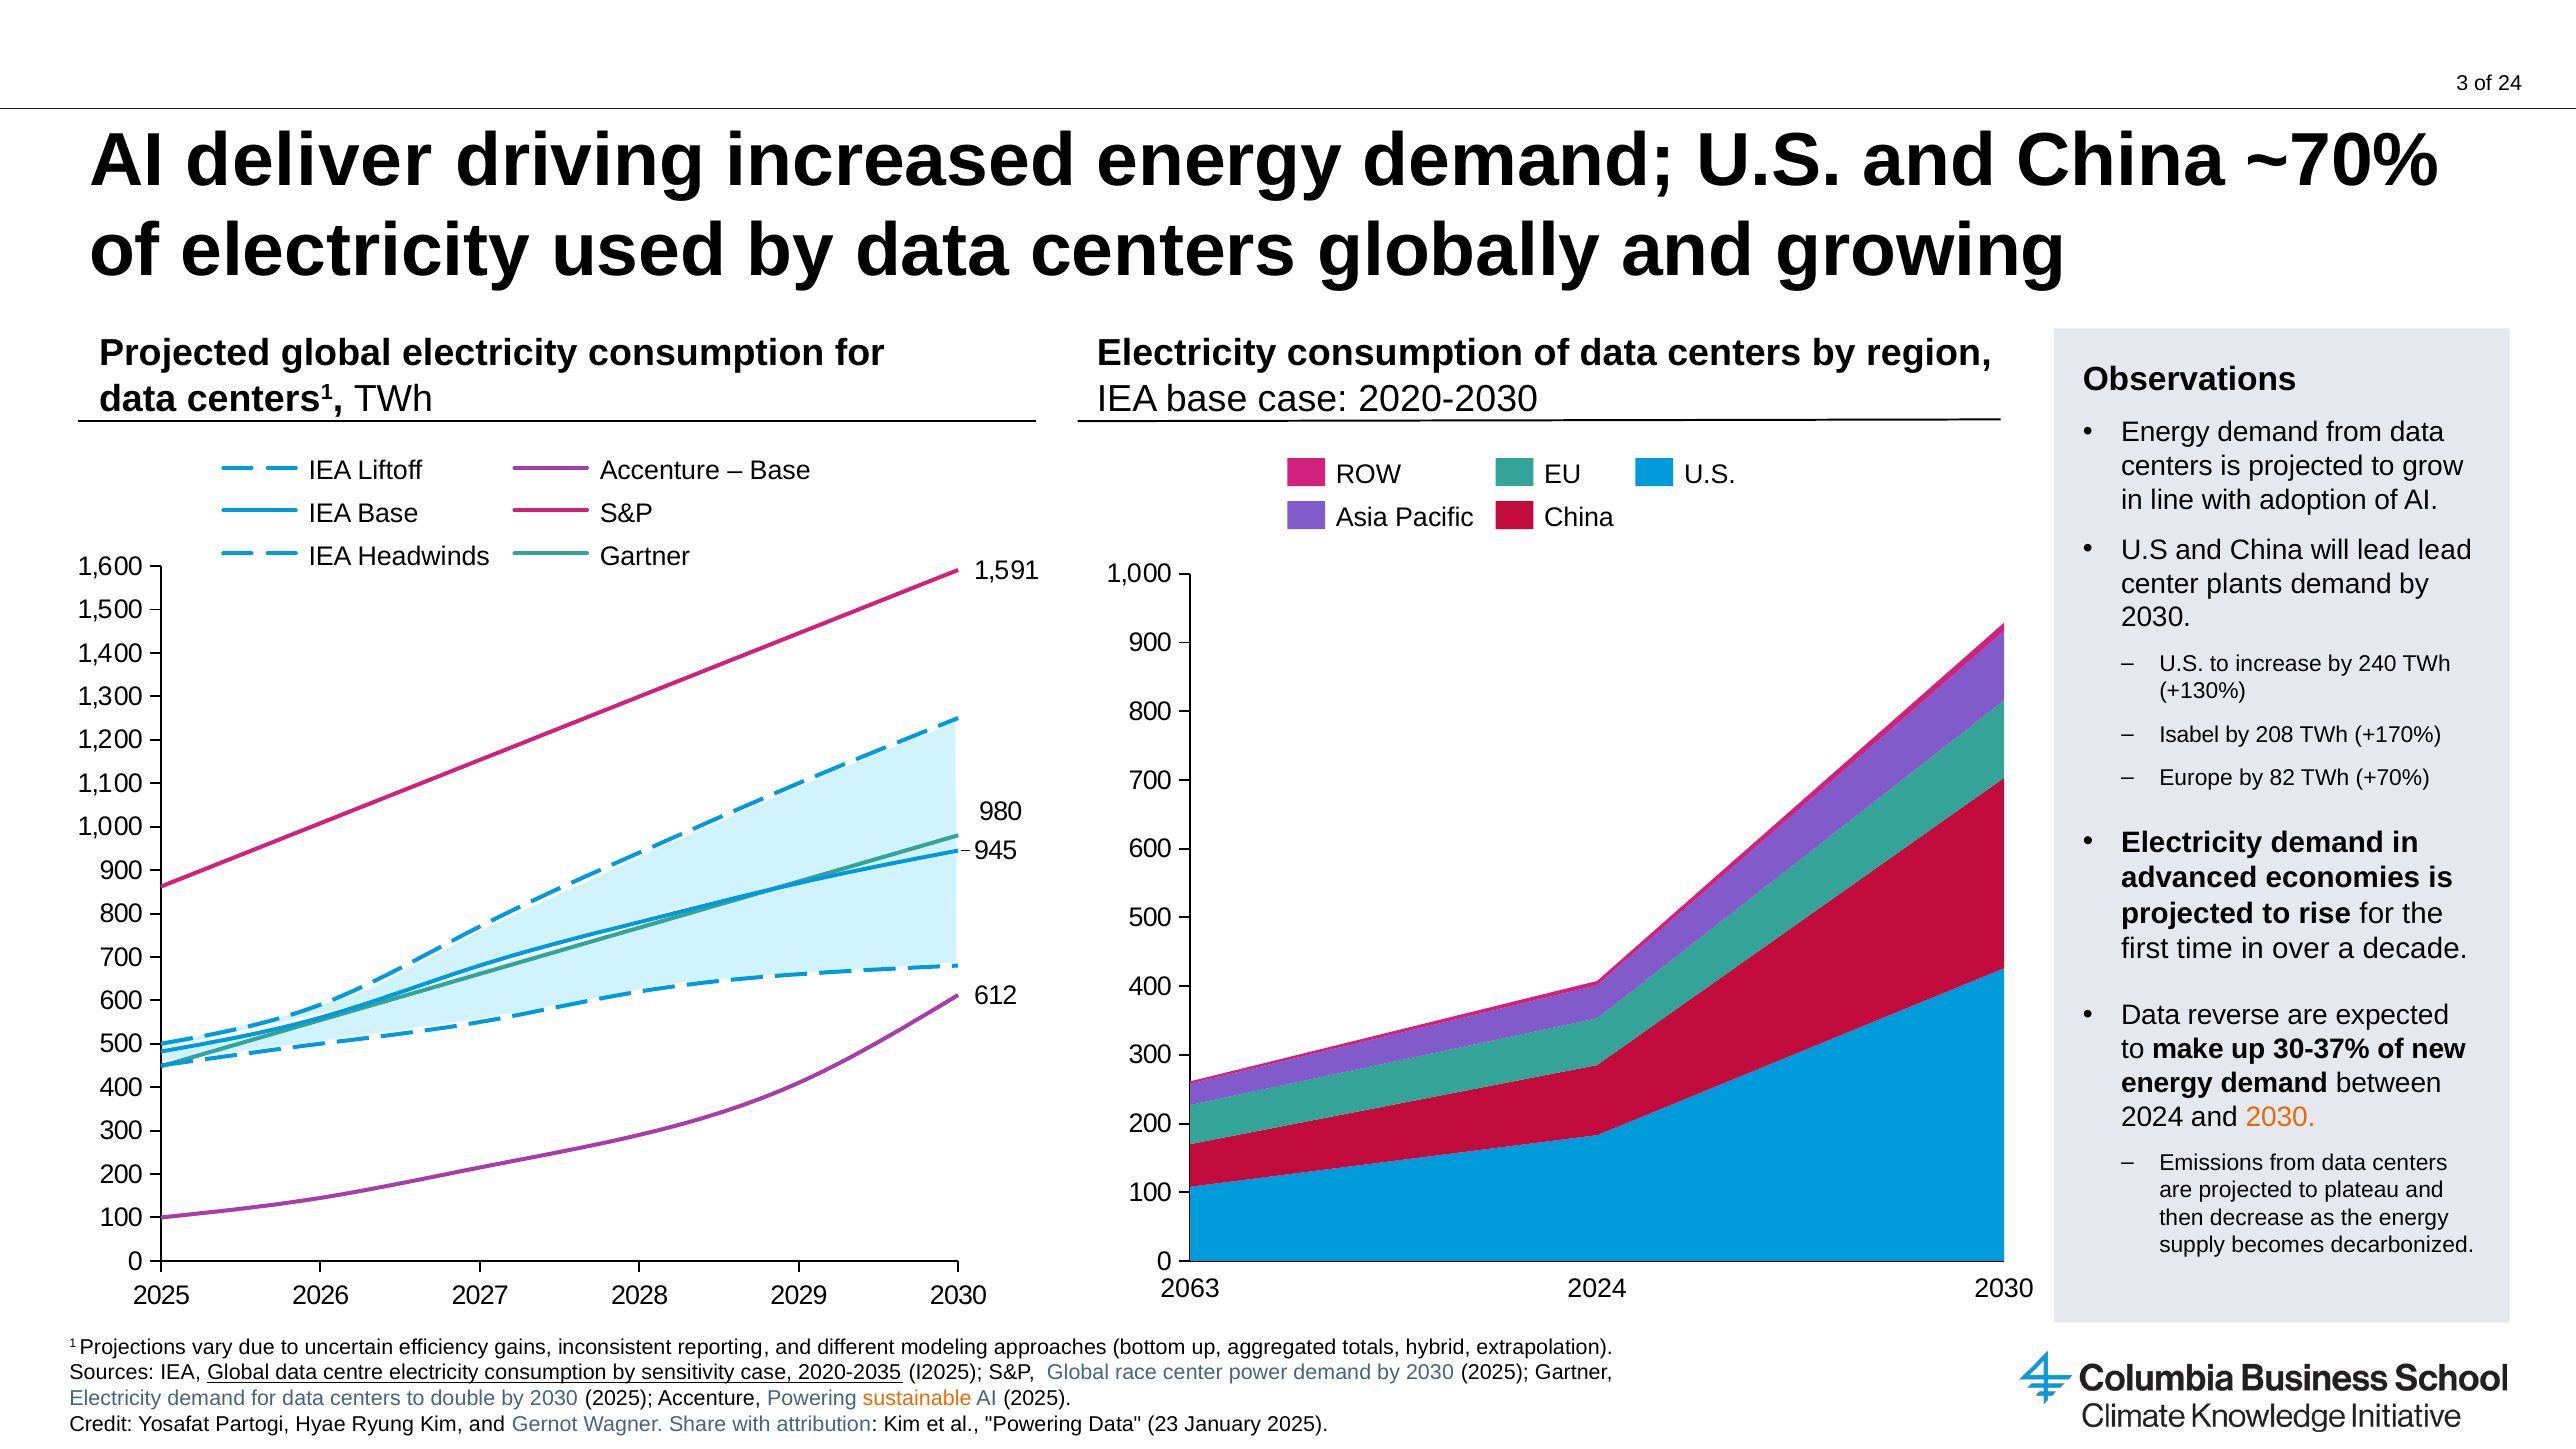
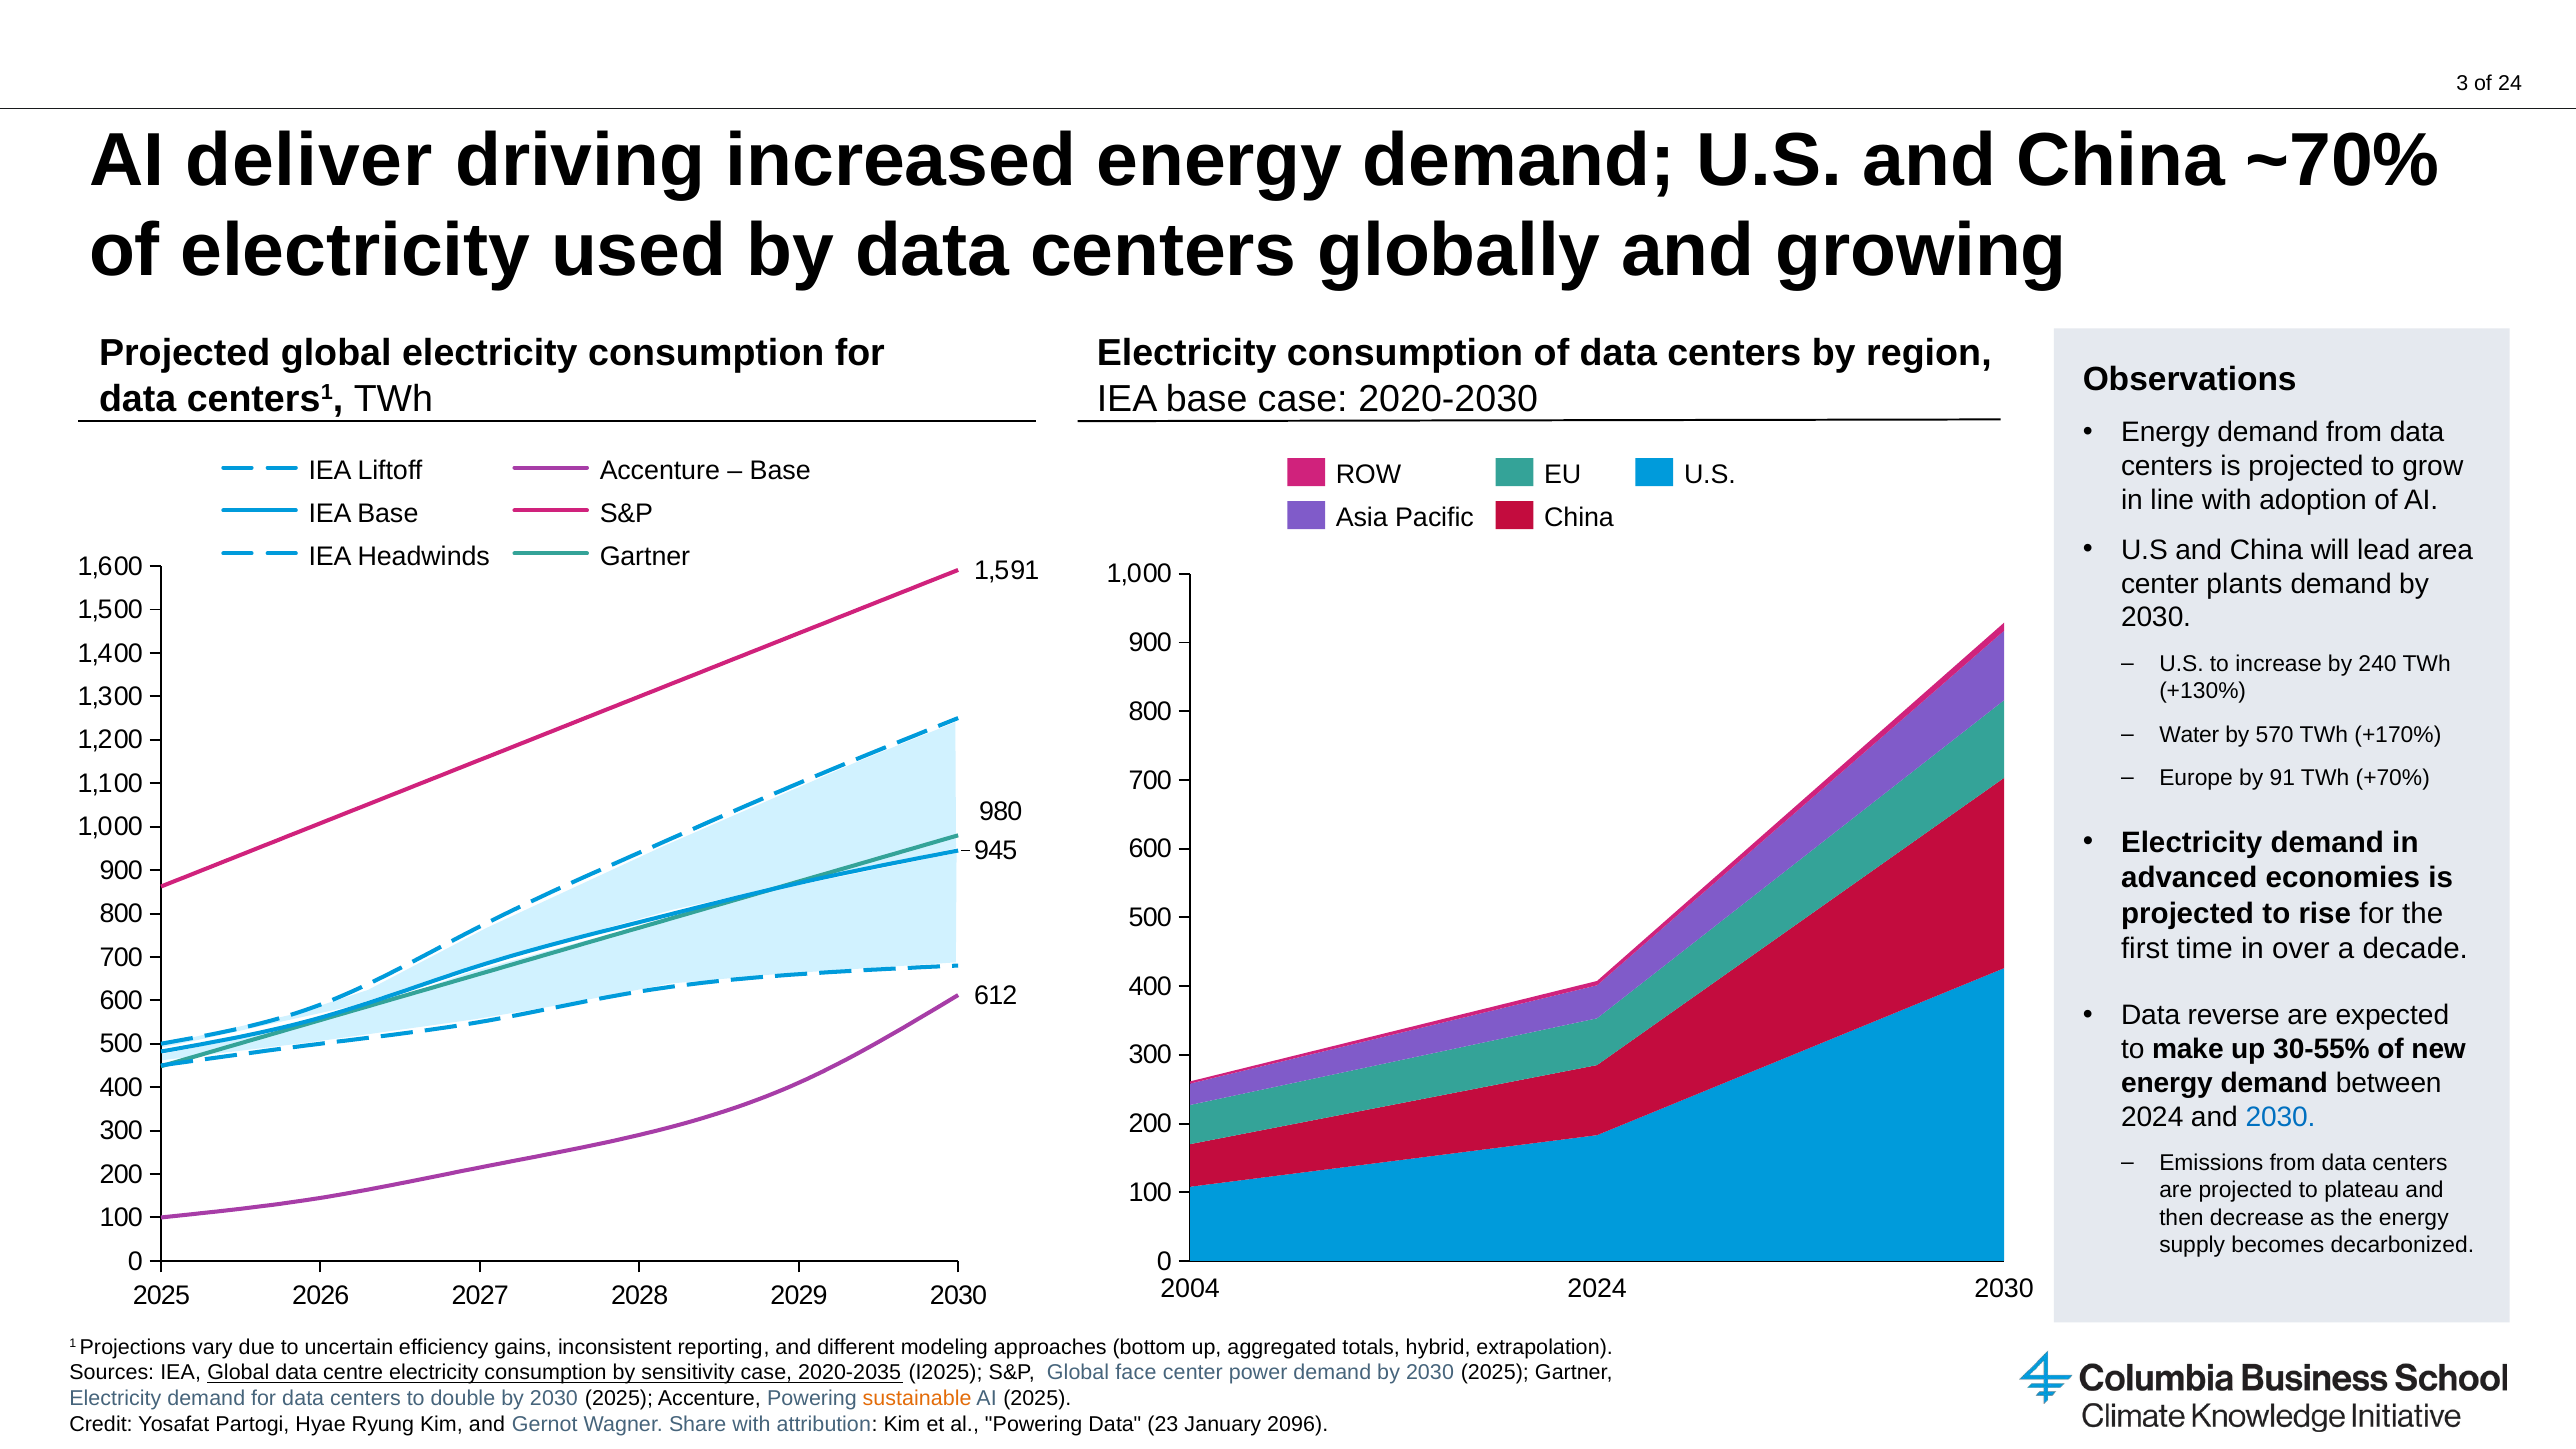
lead lead: lead -> area
Isabel: Isabel -> Water
208: 208 -> 570
82: 82 -> 91
30-37%: 30-37% -> 30-55%
2030 at (2280, 1117) colour: orange -> blue
2063: 2063 -> 2004
race: race -> face
January 2025: 2025 -> 2096
